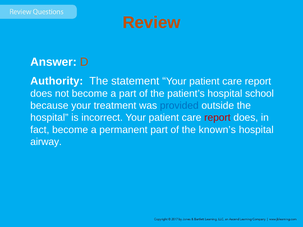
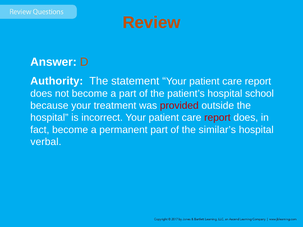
provided colour: blue -> red
known’s: known’s -> similar’s
airway: airway -> verbal
